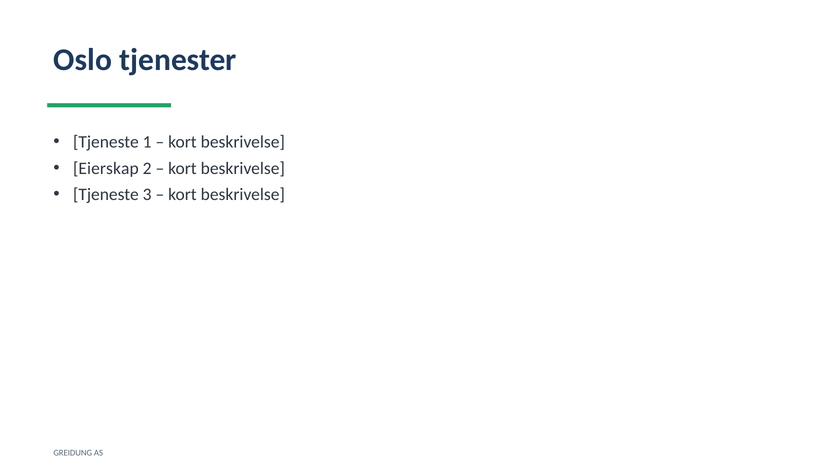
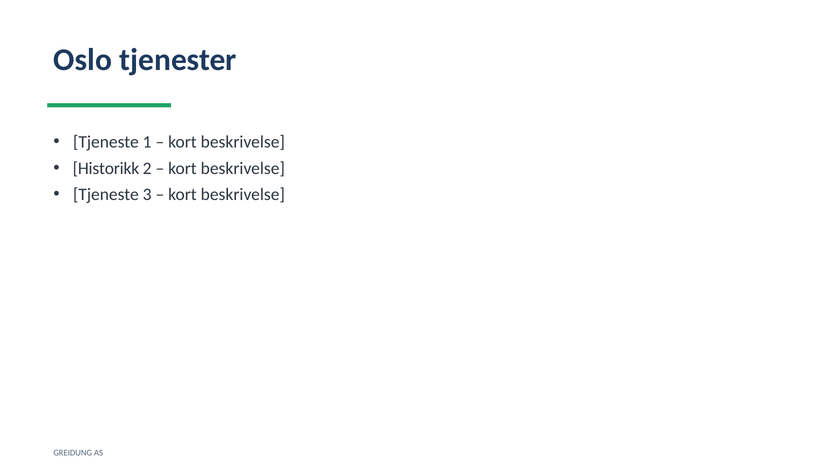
Eierskap: Eierskap -> Historikk
